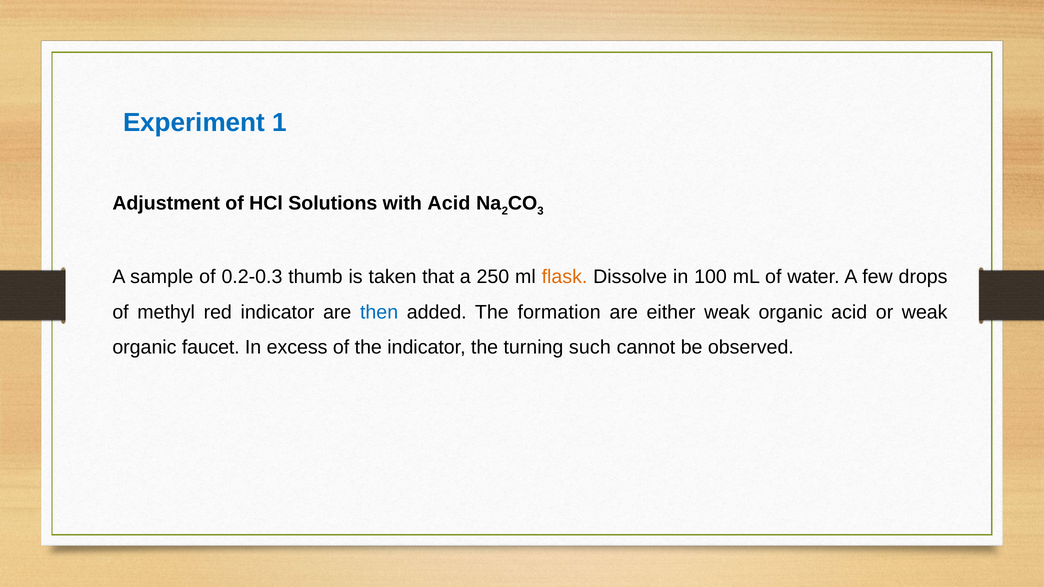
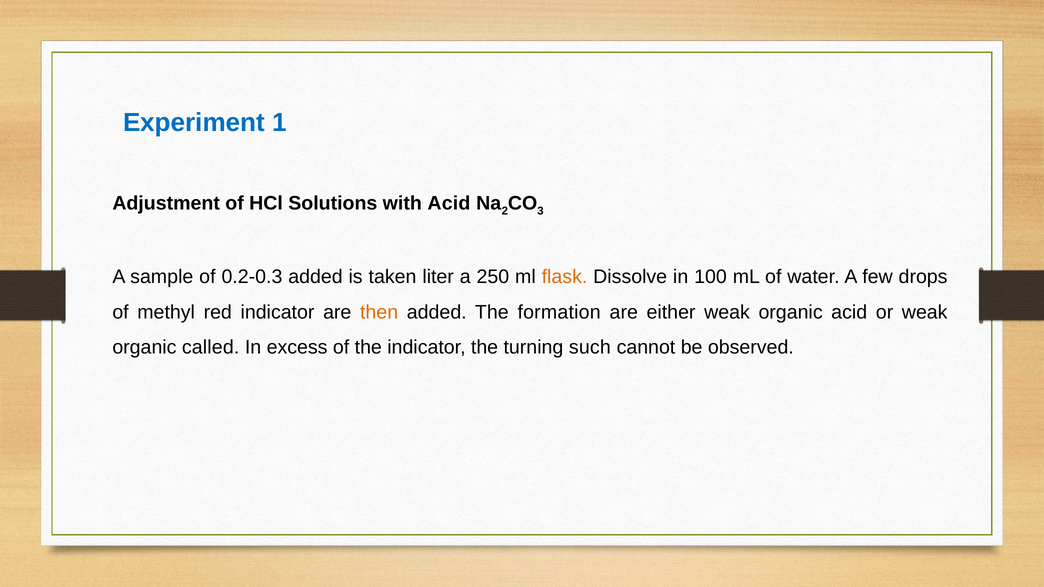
0.2-0.3 thumb: thumb -> added
that: that -> liter
then colour: blue -> orange
faucet: faucet -> called
